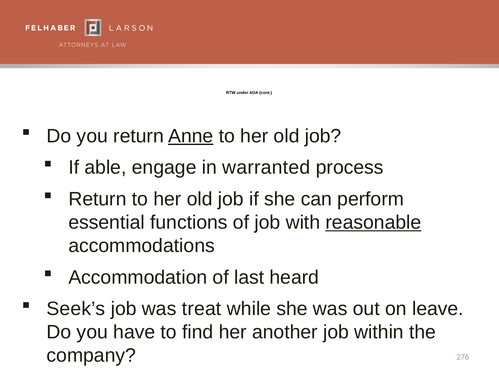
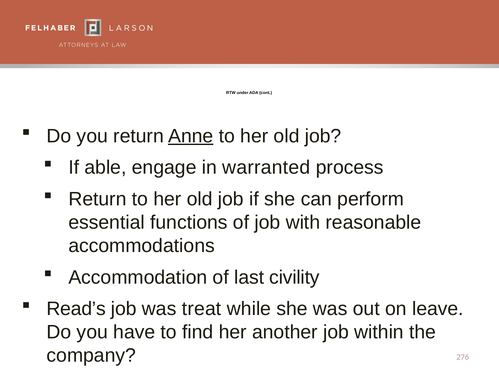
reasonable underline: present -> none
heard: heard -> civility
Seek’s: Seek’s -> Read’s
